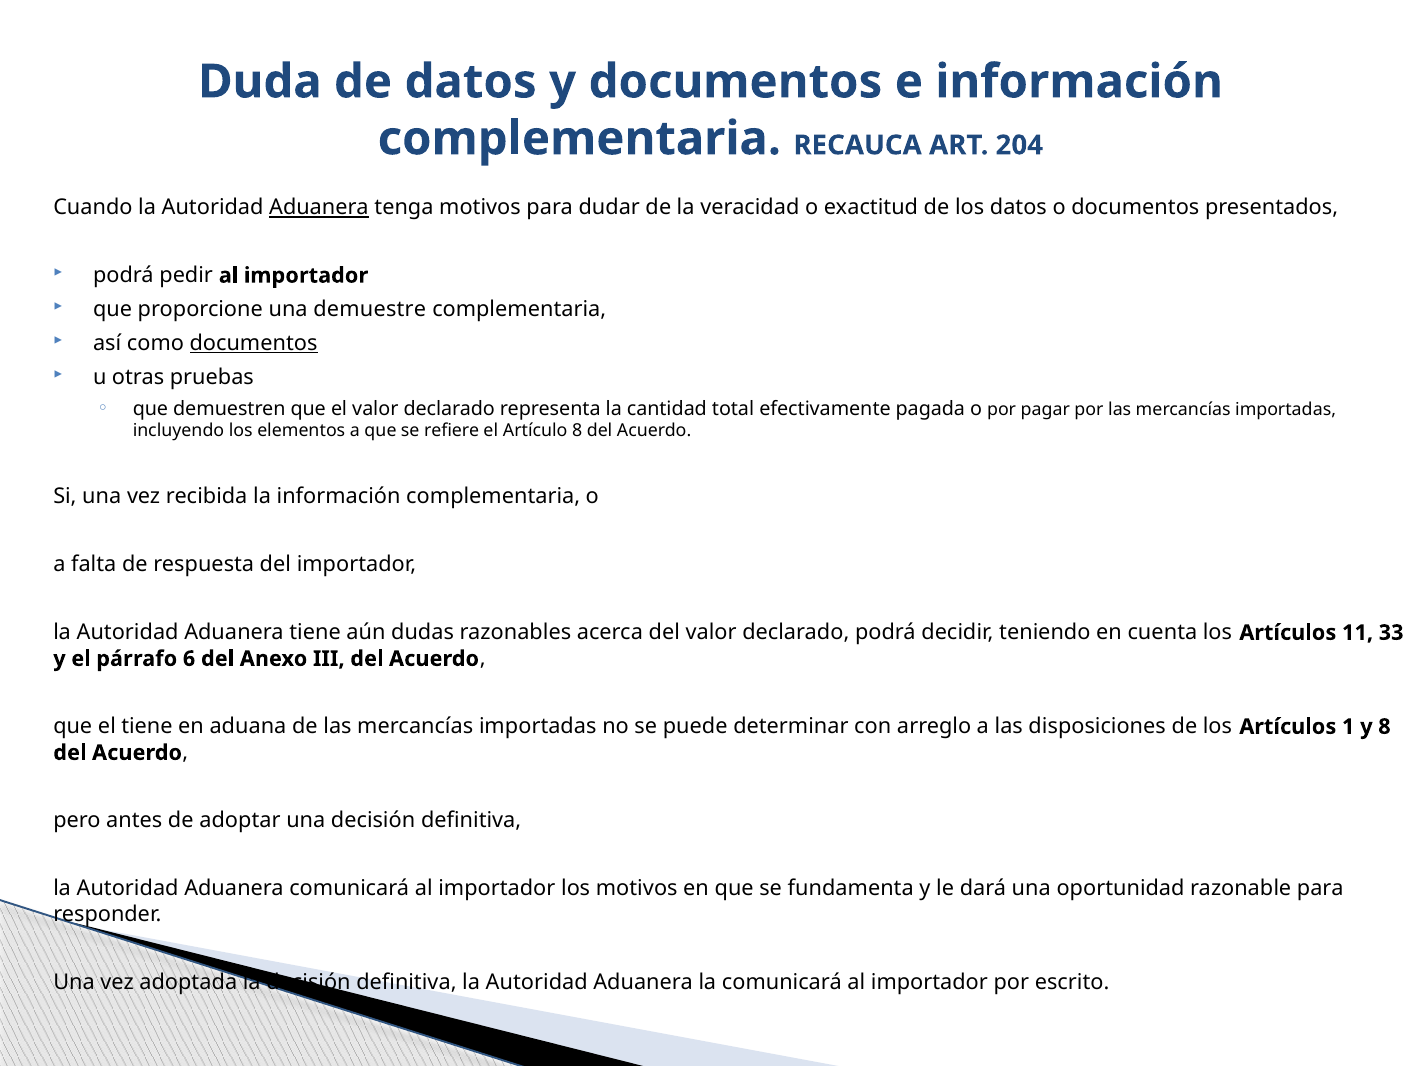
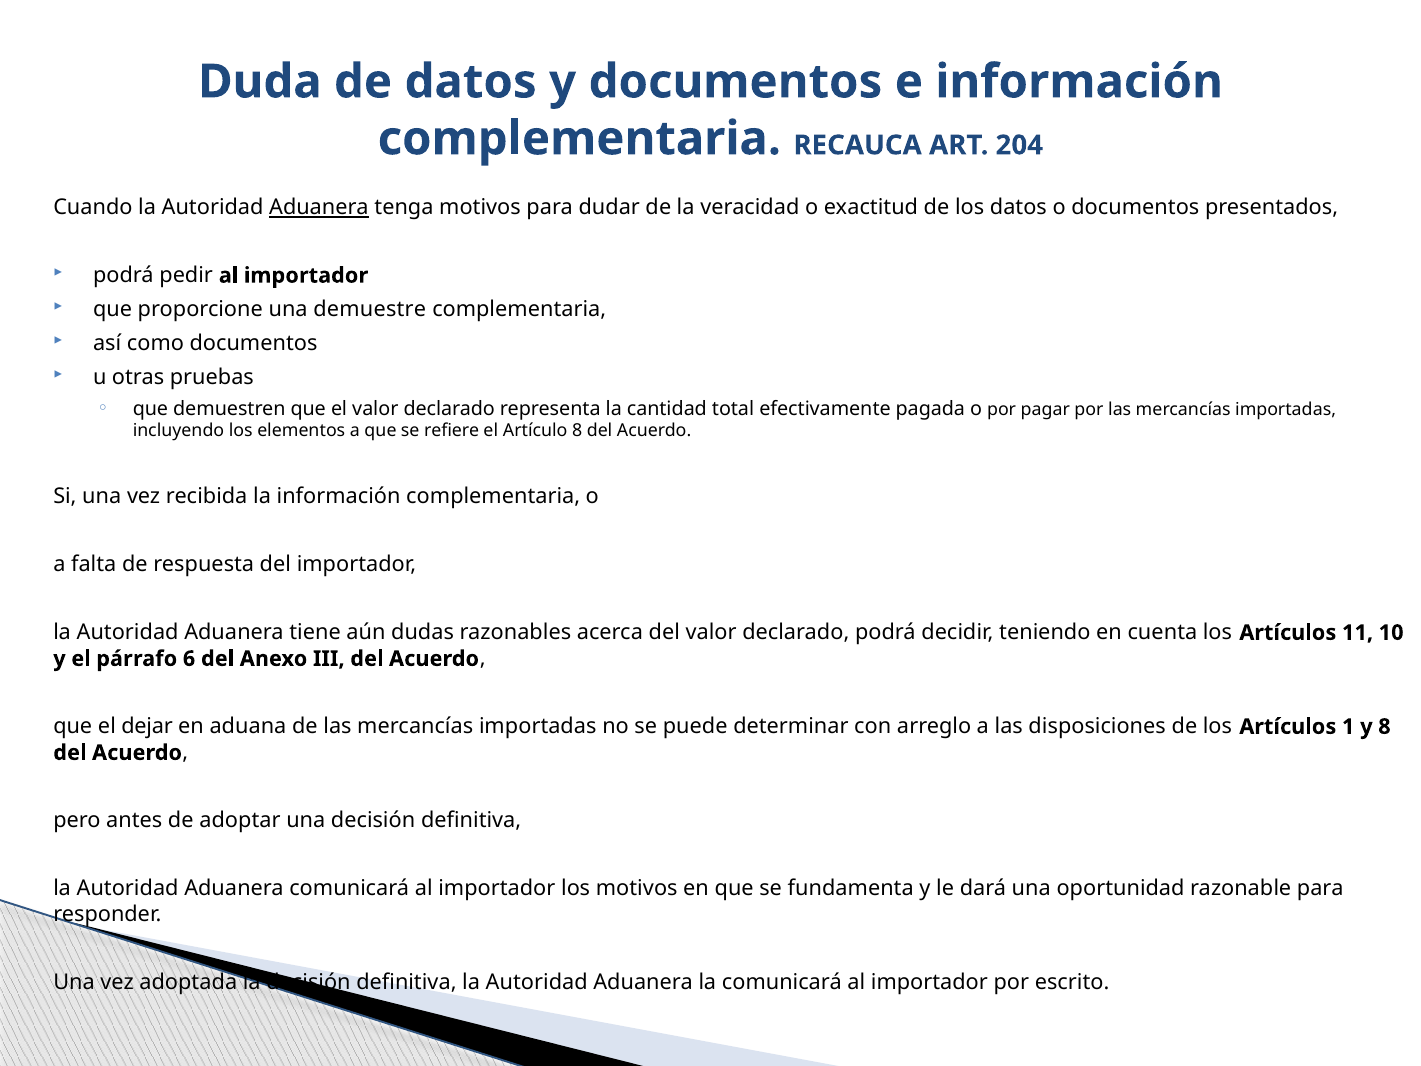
documentos at (254, 343) underline: present -> none
33: 33 -> 10
el tiene: tiene -> dejar
